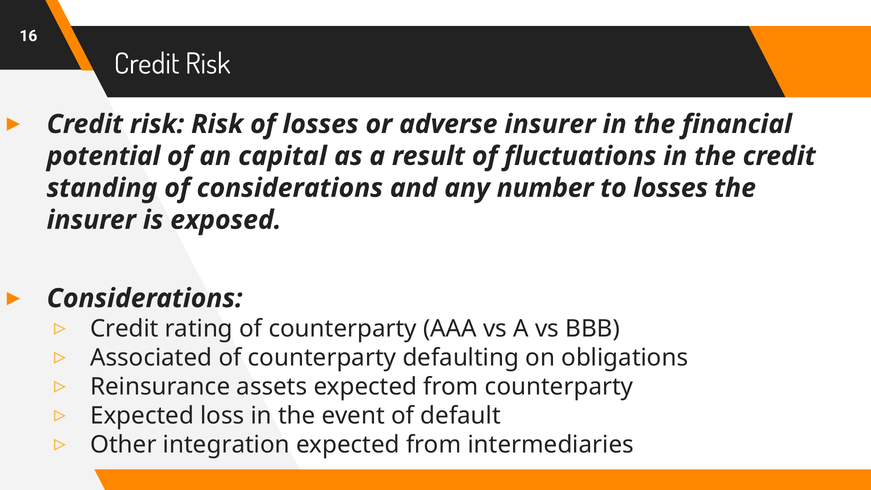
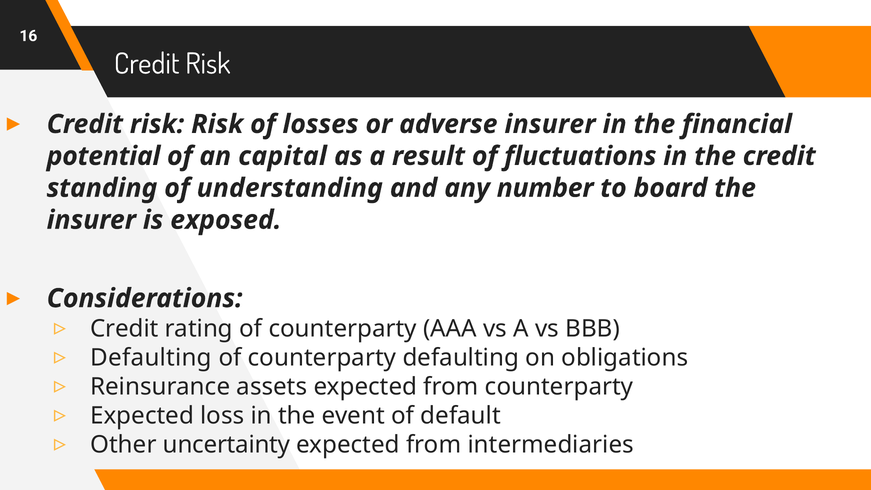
of considerations: considerations -> understanding
to losses: losses -> board
Associated at (151, 358): Associated -> Defaulting
integration: integration -> uncertainty
